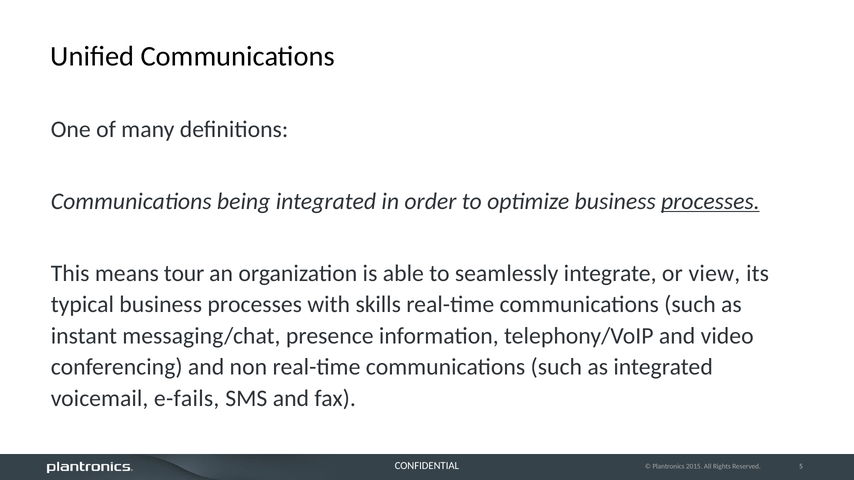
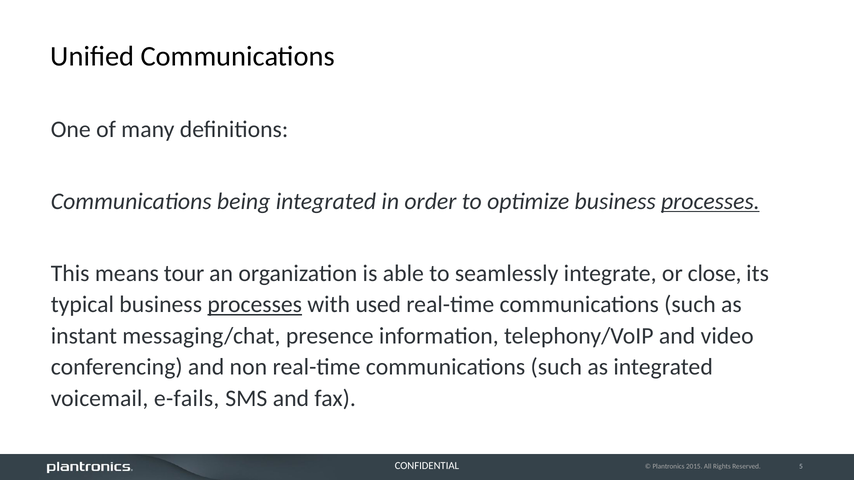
view: view -> close
processes at (255, 305) underline: none -> present
skills: skills -> used
